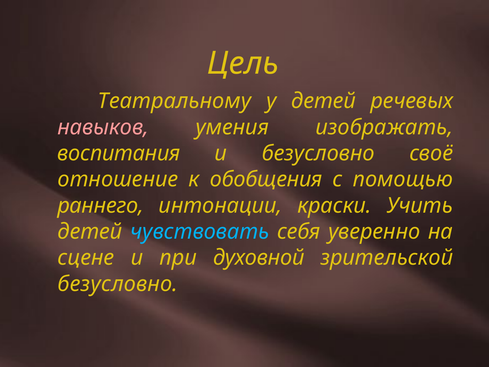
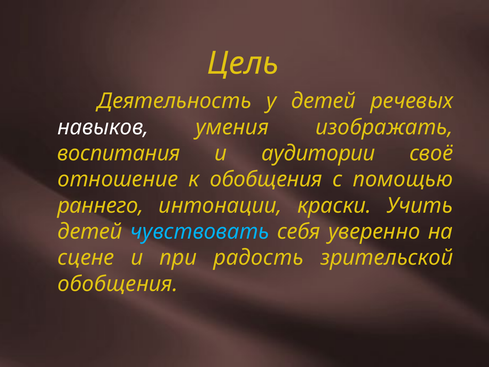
Театральному: Театральному -> Деятельность
навыков colour: pink -> white
и безусловно: безусловно -> аудитории
духовной: духовной -> радость
безусловно at (118, 284): безусловно -> обобщения
